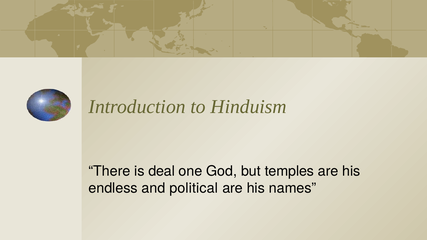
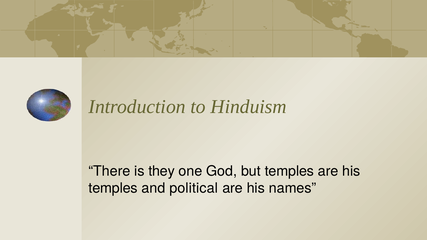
deal: deal -> they
endless at (113, 188): endless -> temples
